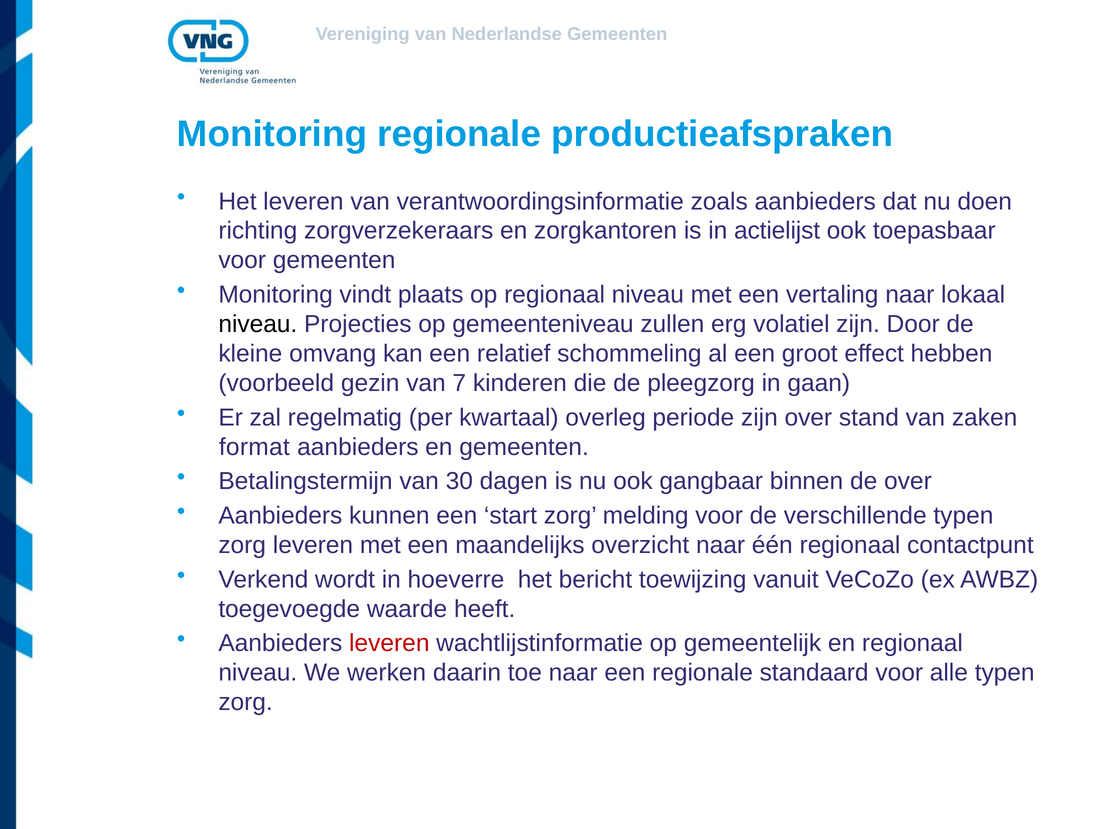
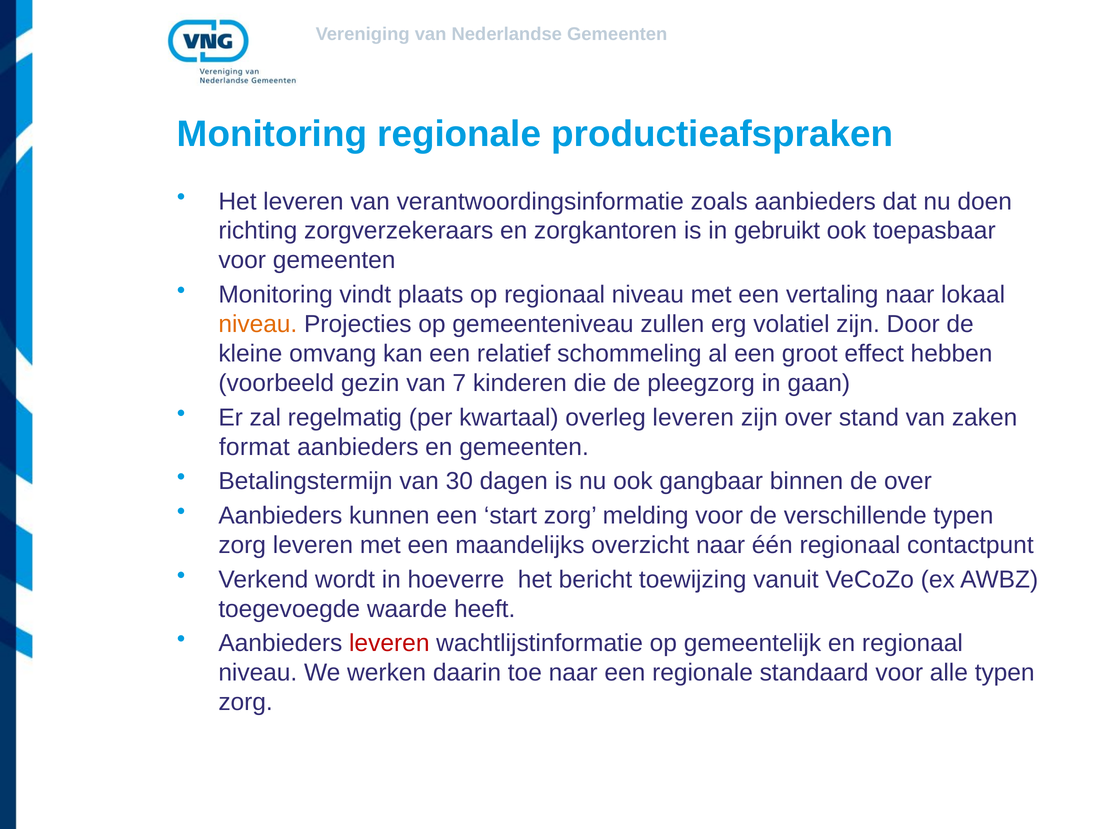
actielijst: actielijst -> gebruikt
niveau at (258, 324) colour: black -> orange
overleg periode: periode -> leveren
